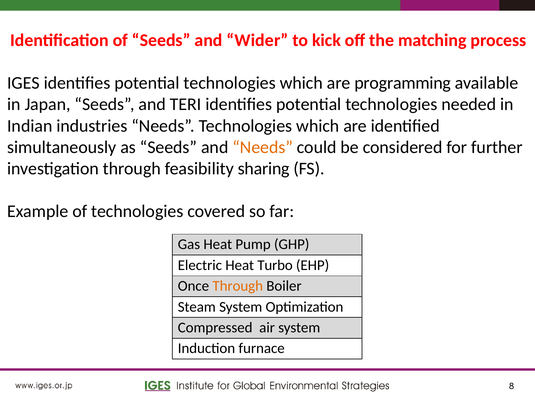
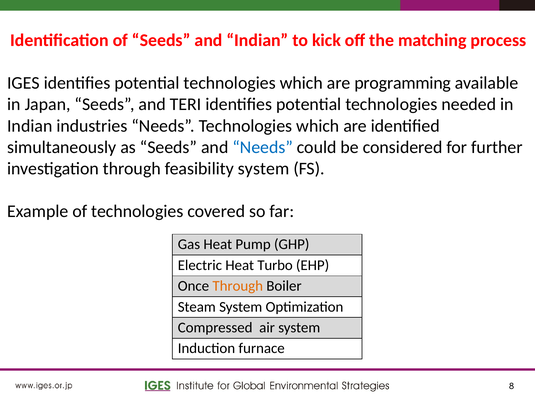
and Wider: Wider -> Indian
Needs at (263, 147) colour: orange -> blue
feasibility sharing: sharing -> system
